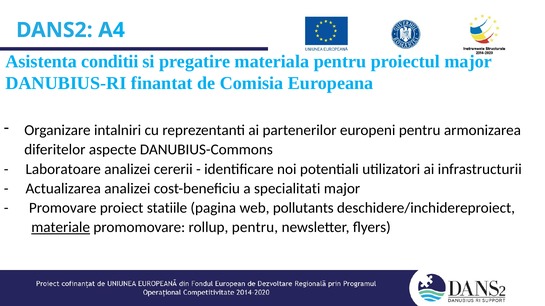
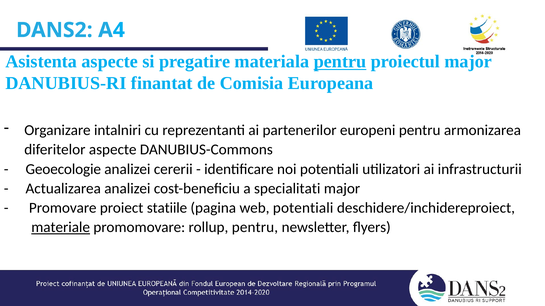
Asistenta conditii: conditii -> aspecte
pentru at (340, 62) underline: none -> present
Laboratoare: Laboratoare -> Geoecologie
web pollutants: pollutants -> potentiali
